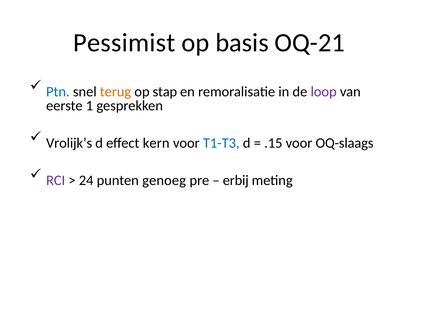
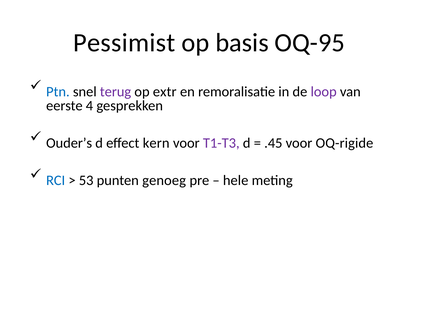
OQ-21: OQ-21 -> OQ-95
terug colour: orange -> purple
stap: stap -> extr
1: 1 -> 4
Vrolijk’s: Vrolijk’s -> Ouder’s
T1-T3 colour: blue -> purple
.15: .15 -> .45
OQ-slaags: OQ-slaags -> OQ-rigide
RCI colour: purple -> blue
24: 24 -> 53
erbij: erbij -> hele
